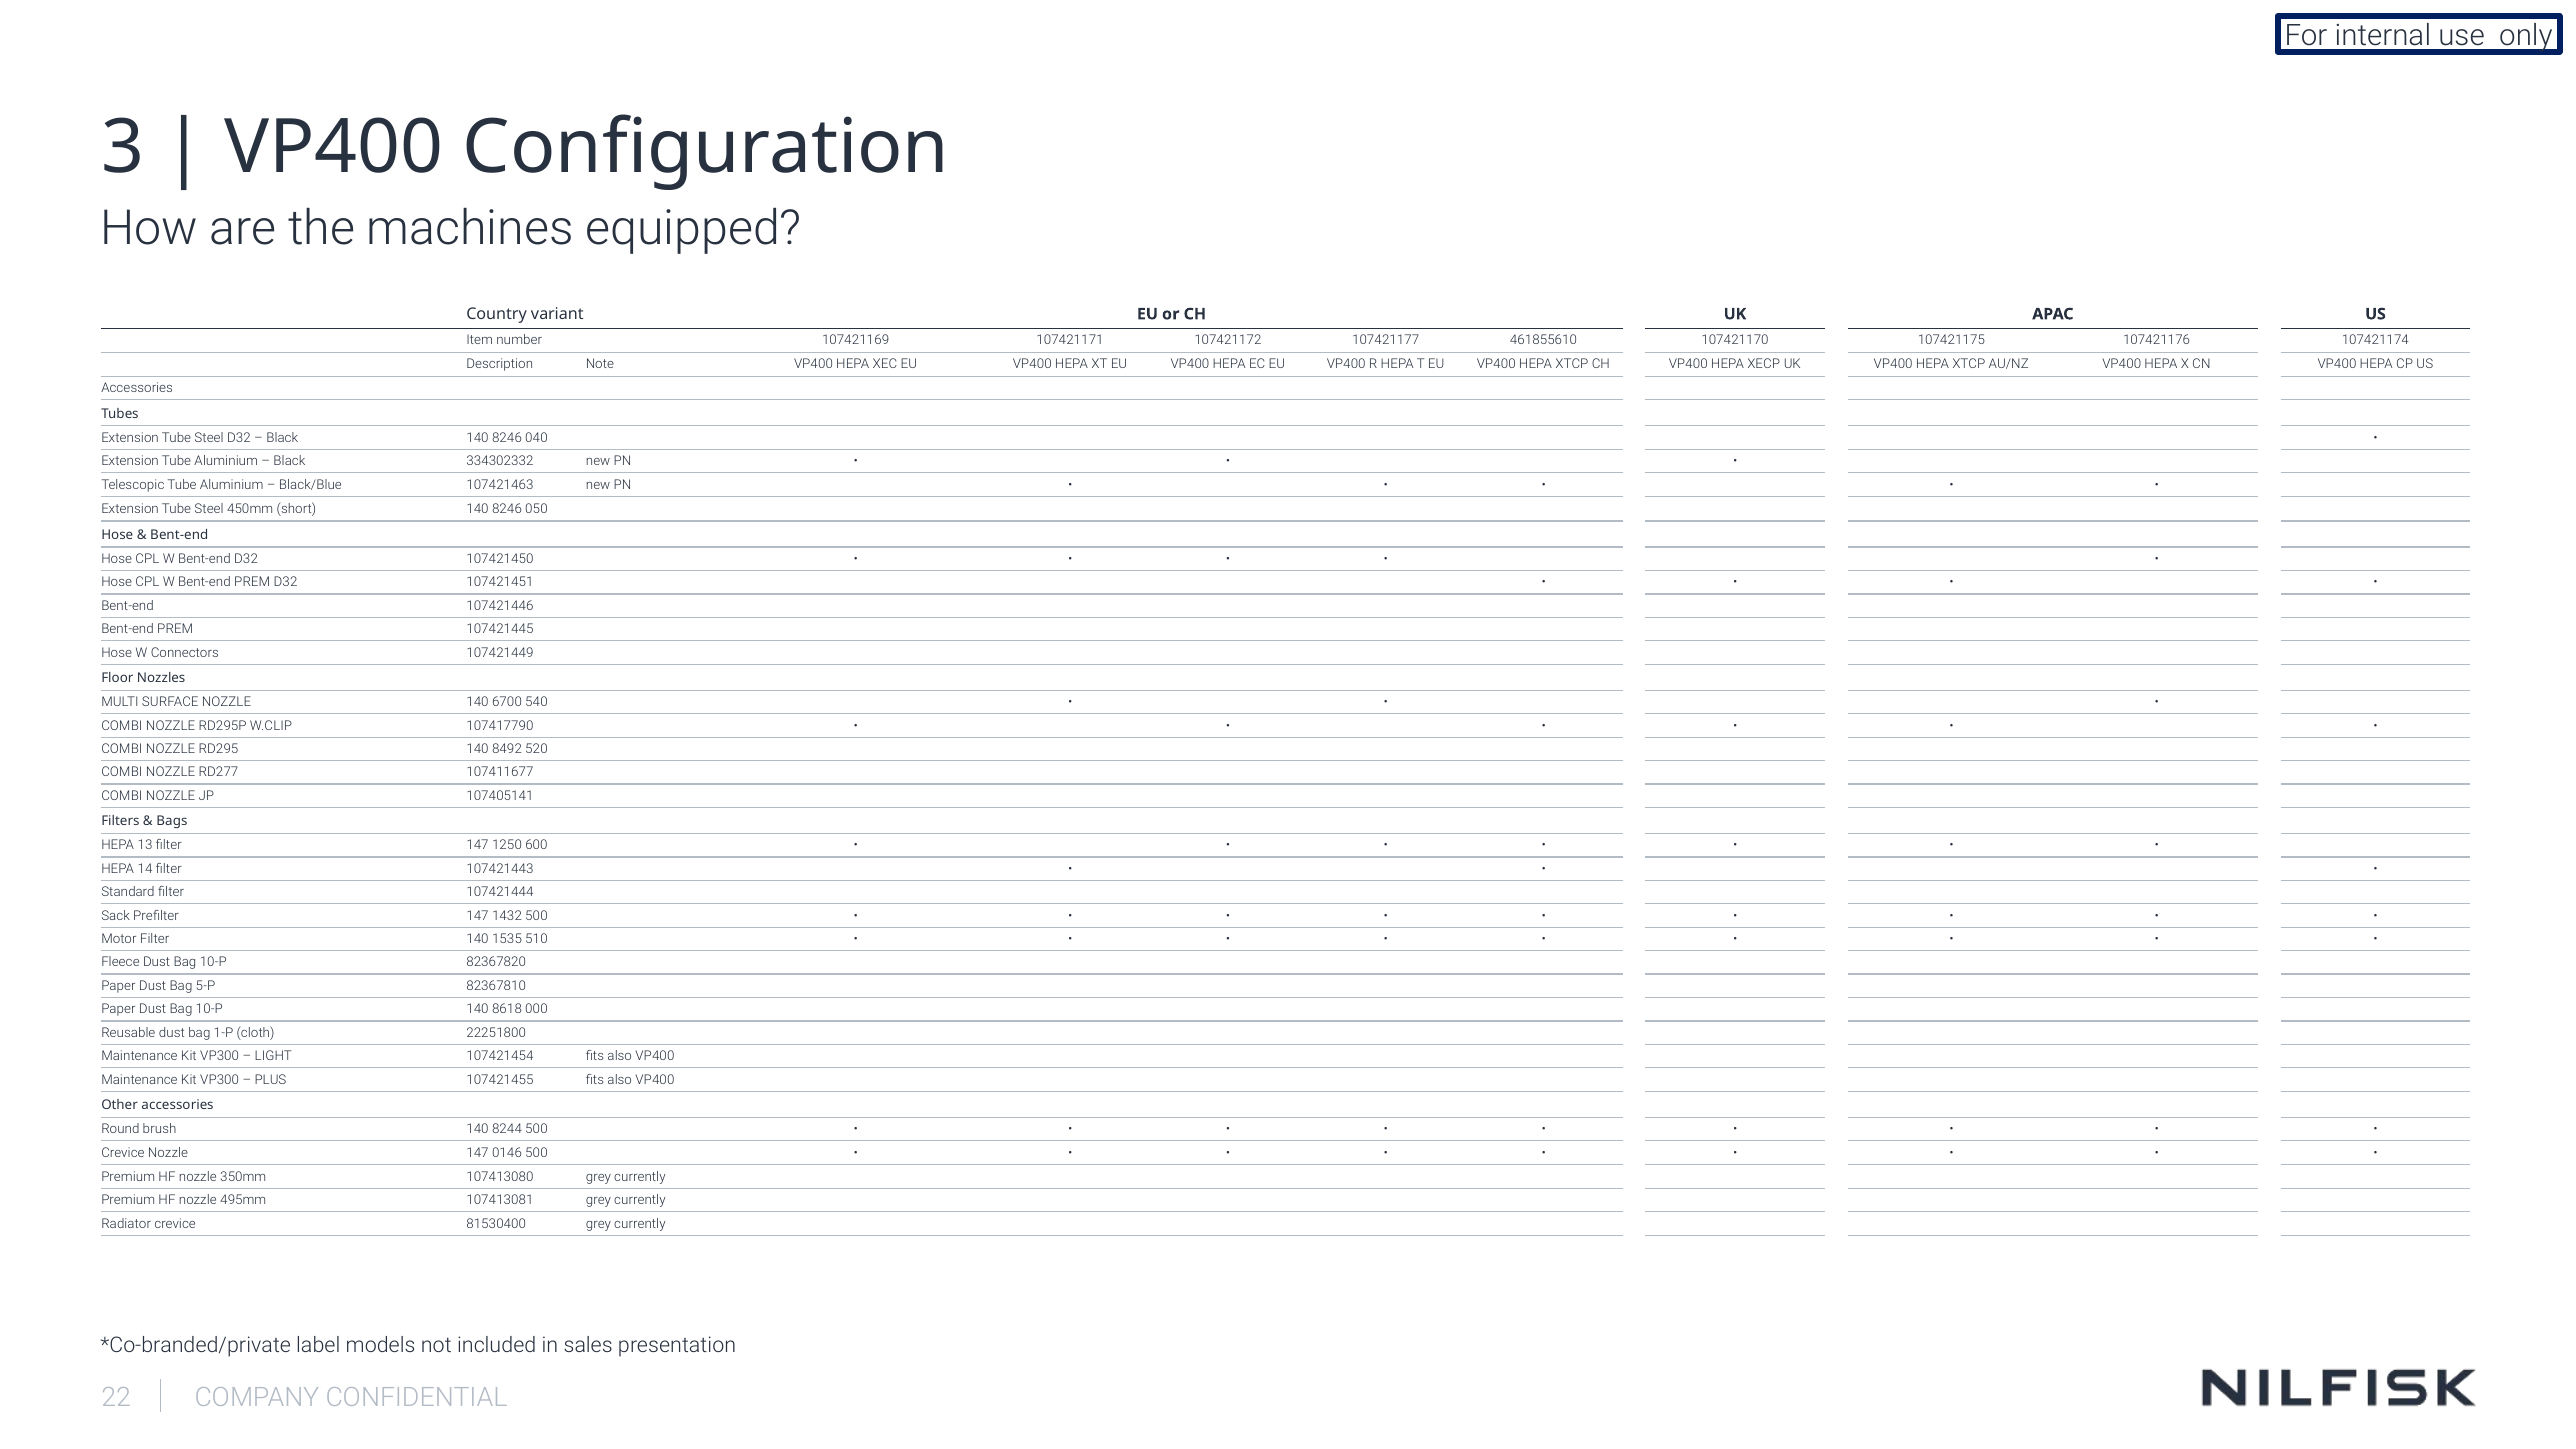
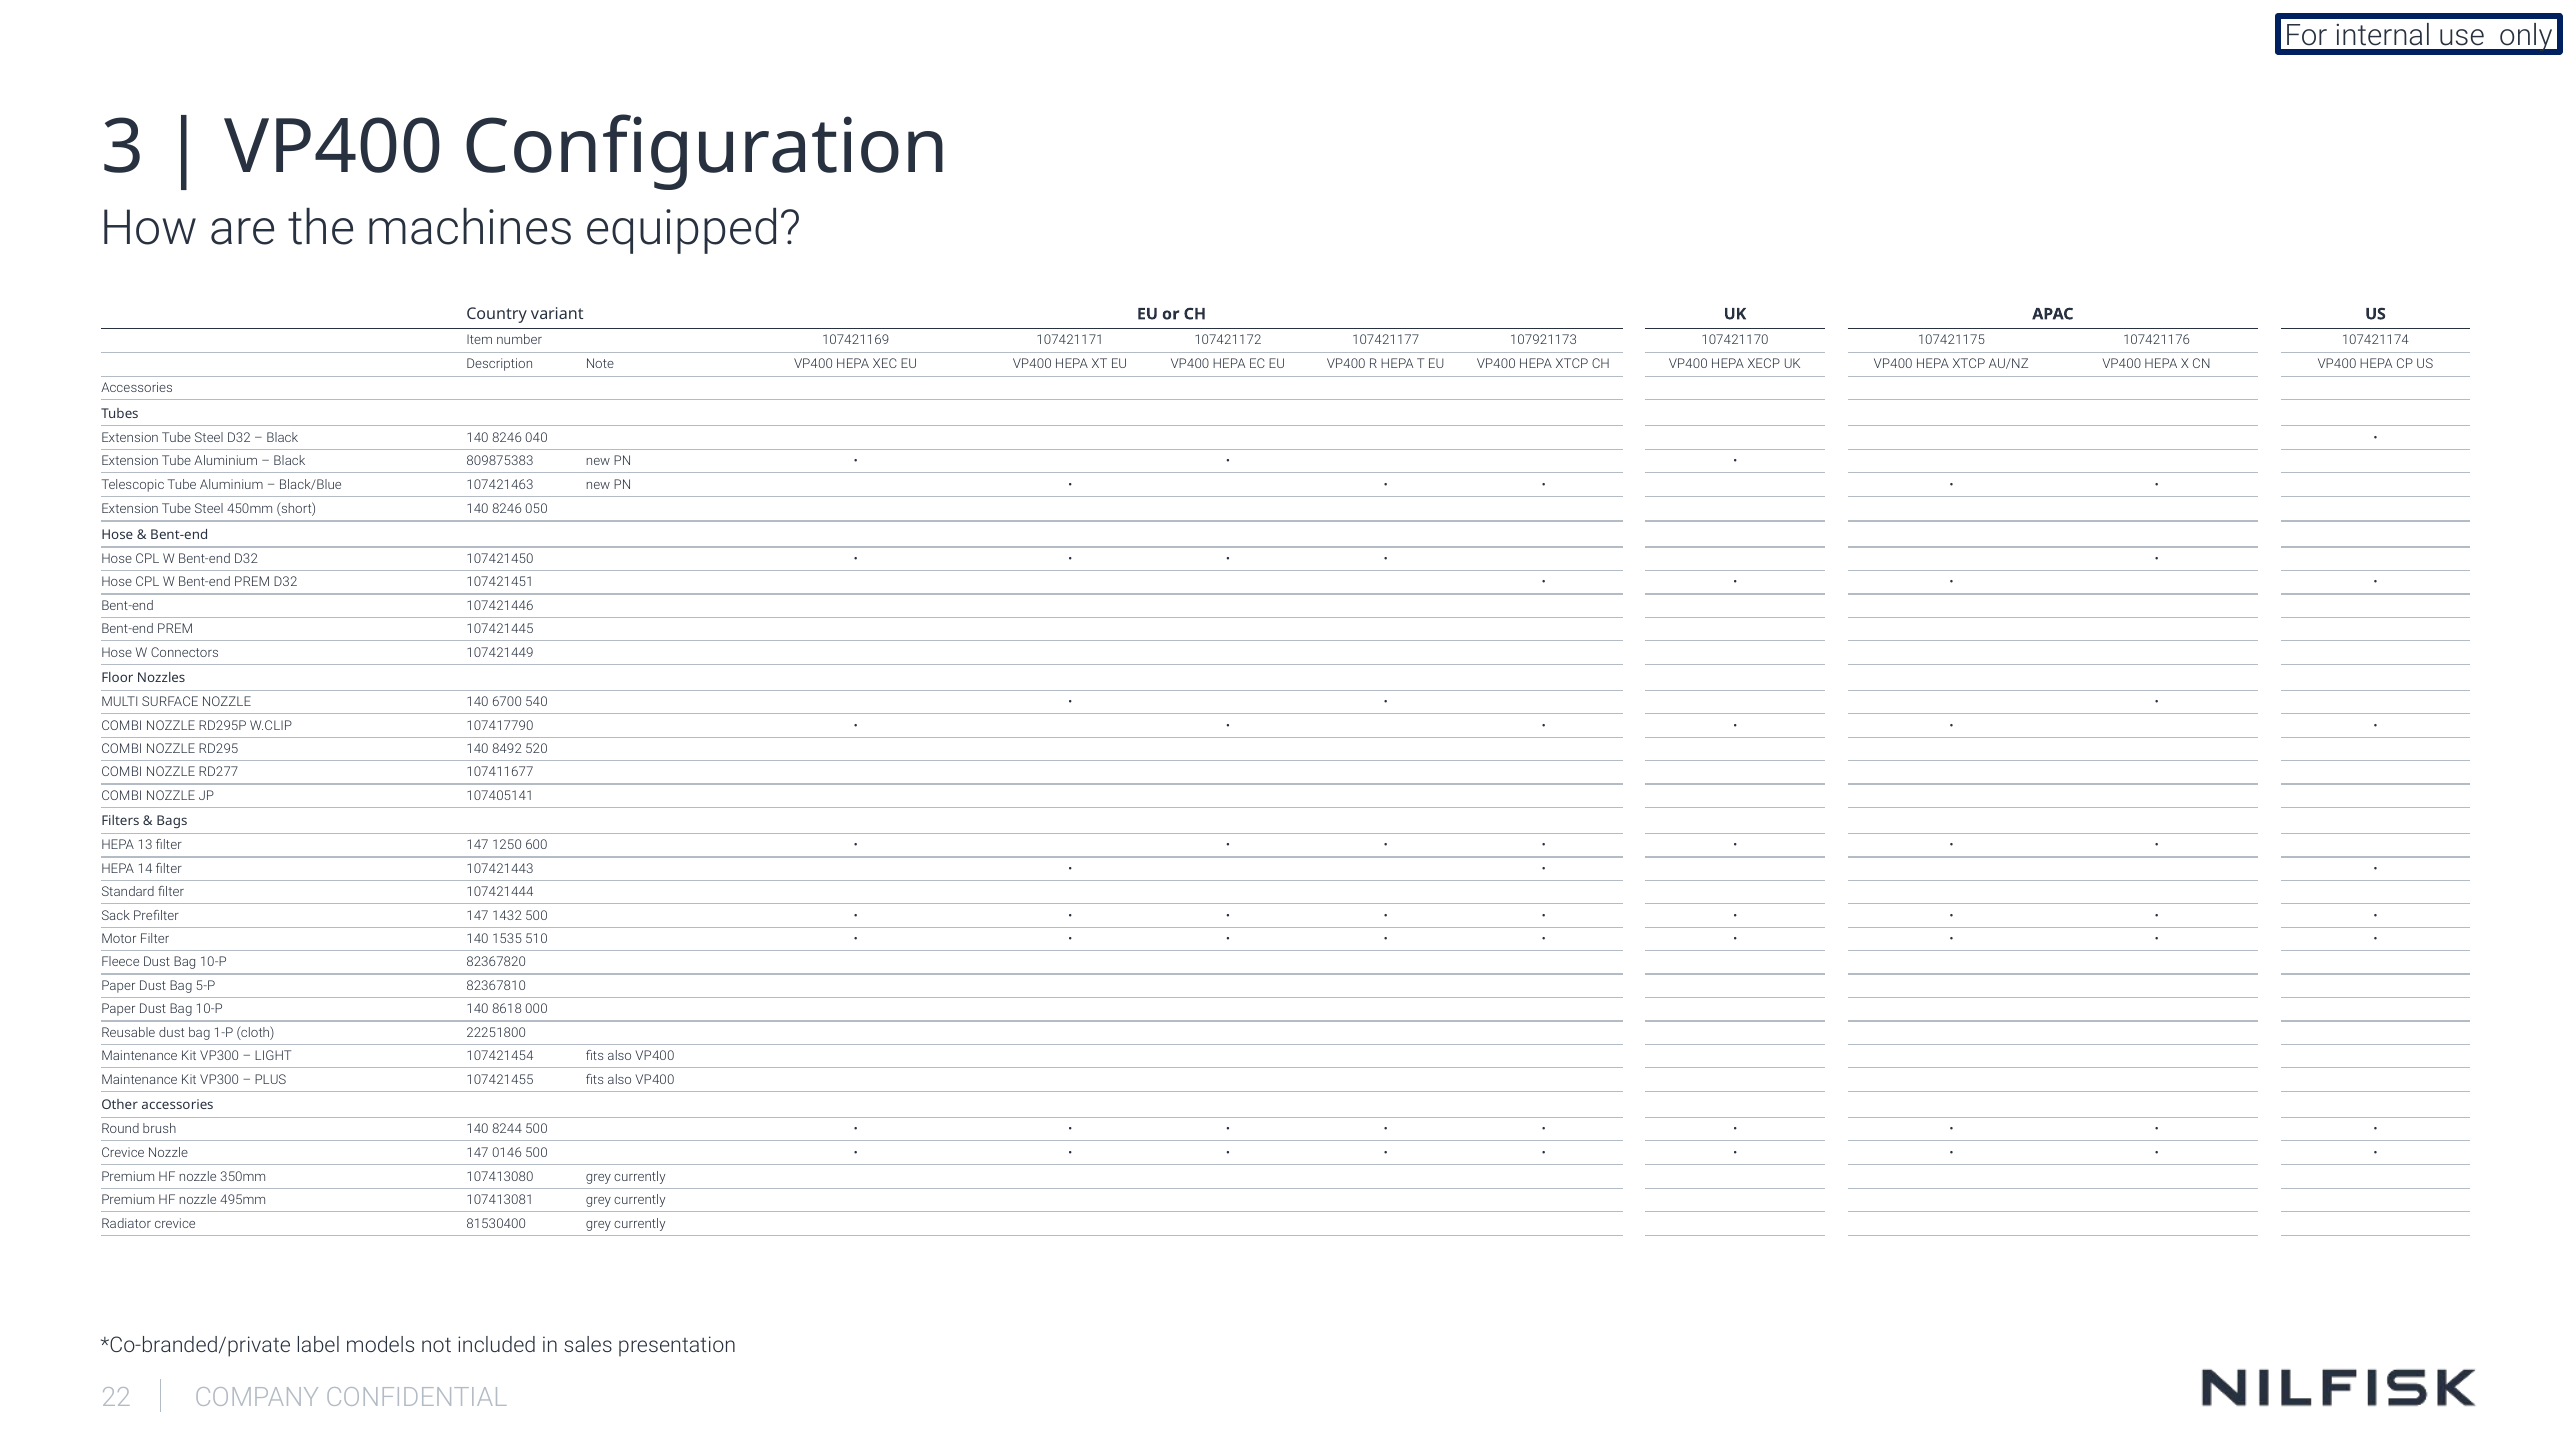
461855610: 461855610 -> 107921173
334302332: 334302332 -> 809875383
